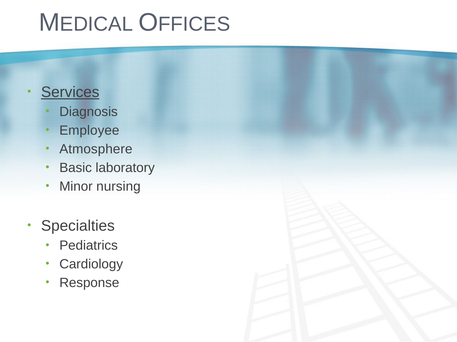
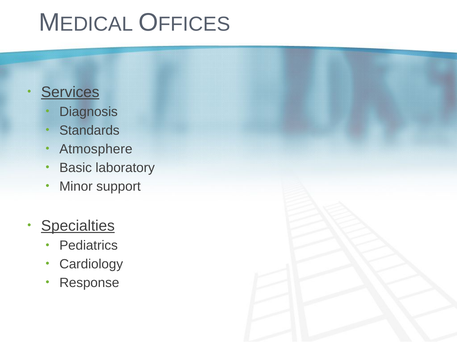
Employee: Employee -> Standards
nursing: nursing -> support
Specialties underline: none -> present
